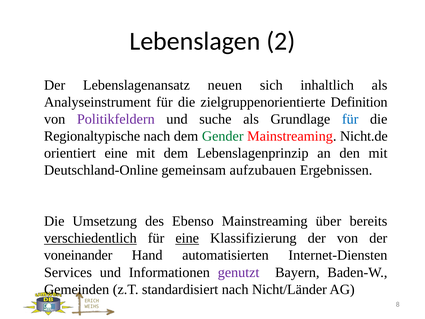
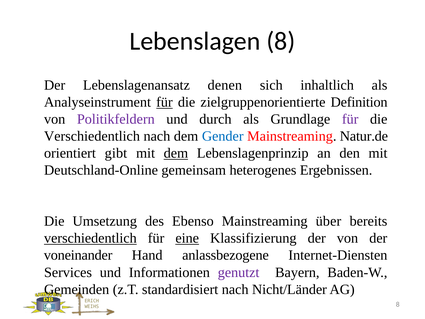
Lebenslagen 2: 2 -> 8
neuen: neuen -> denen
für at (164, 102) underline: none -> present
suche: suche -> durch
für at (350, 119) colour: blue -> purple
Regionaltypische at (92, 136): Regionaltypische -> Verschiedentlich
Gender colour: green -> blue
Nicht.de: Nicht.de -> Natur.de
orientiert eine: eine -> gibt
dem at (176, 153) underline: none -> present
aufzubauen: aufzubauen -> heterogenes
automatisierten: automatisierten -> anlassbezogene
